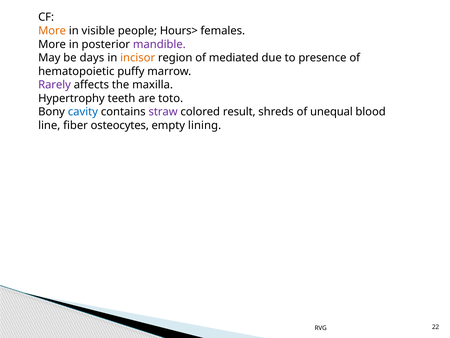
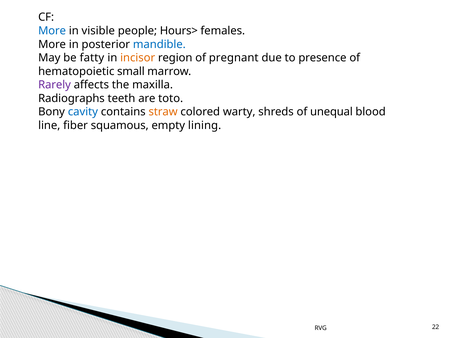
More at (52, 31) colour: orange -> blue
mandible colour: purple -> blue
days: days -> fatty
mediated: mediated -> pregnant
puffy: puffy -> small
Hypertrophy: Hypertrophy -> Radiographs
straw colour: purple -> orange
result: result -> warty
osteocytes: osteocytes -> squamous
